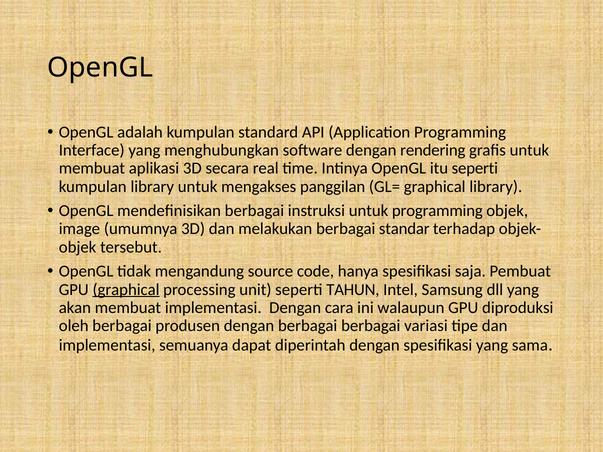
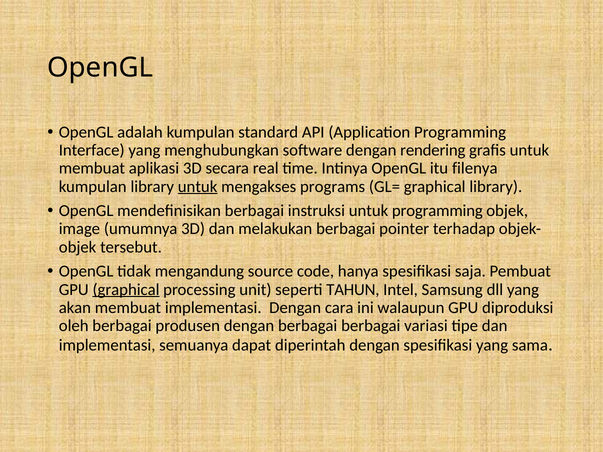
itu seperti: seperti -> filenya
untuk at (198, 187) underline: none -> present
panggilan: panggilan -> programs
standar: standar -> pointer
